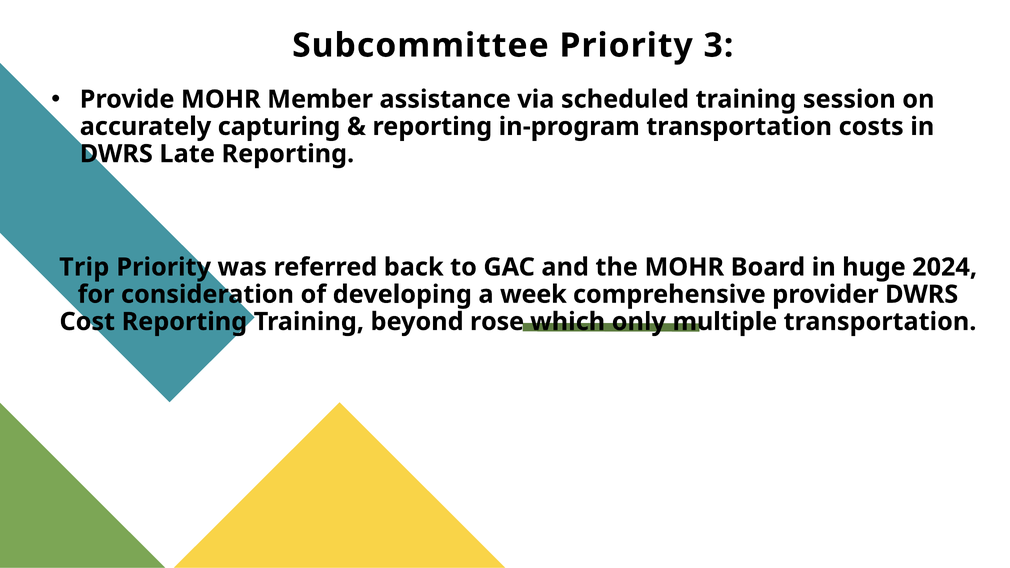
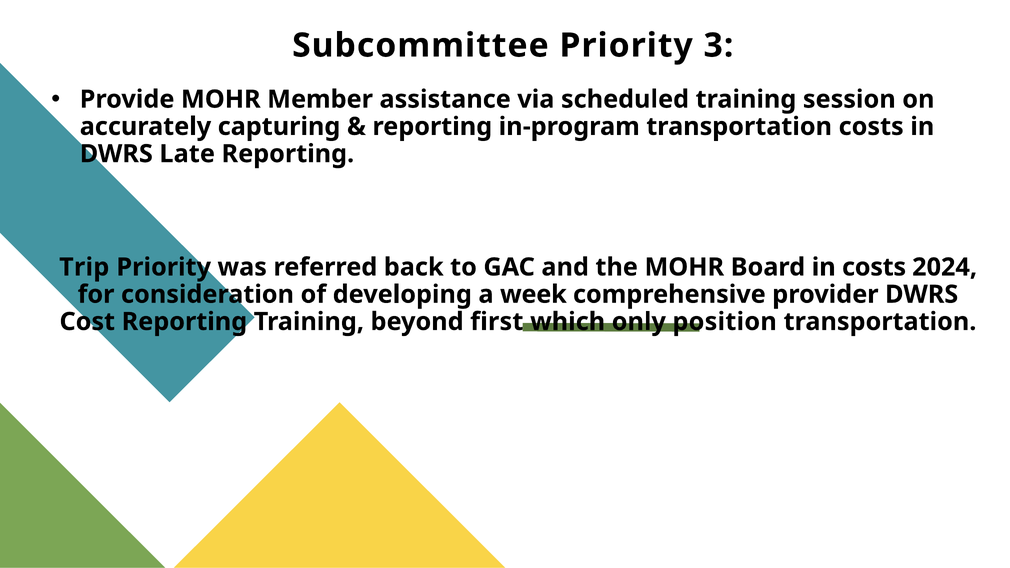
in huge: huge -> costs
rose: rose -> first
multiple: multiple -> position
